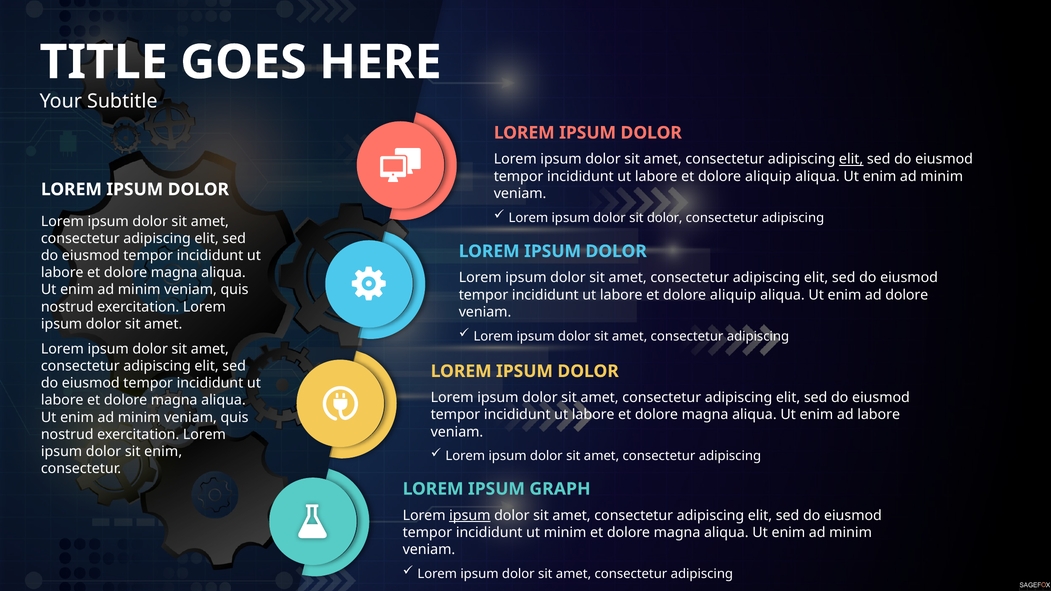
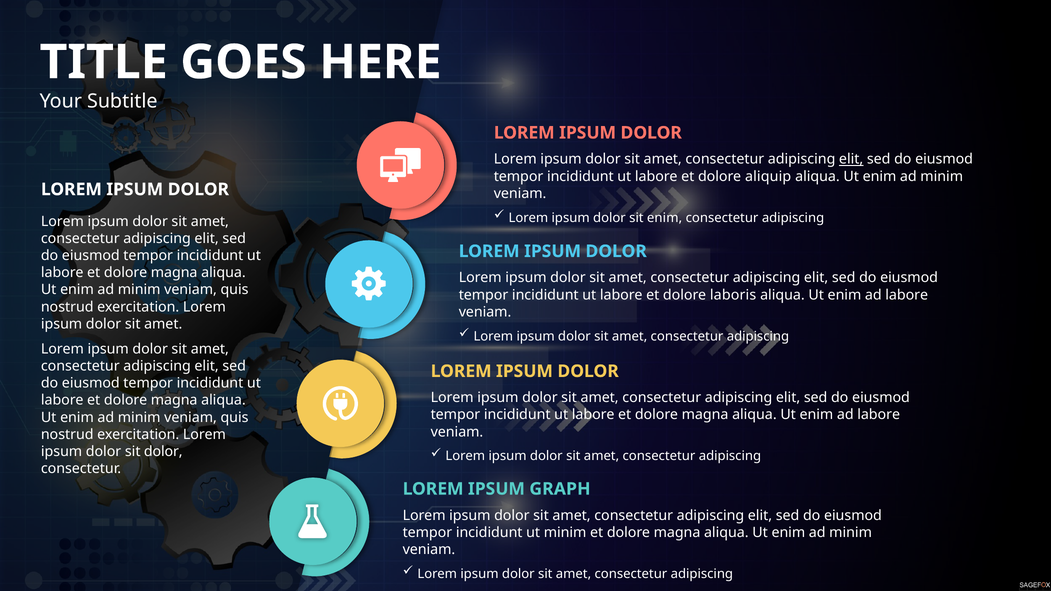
sit dolor: dolor -> enim
aliquip at (733, 295): aliquip -> laboris
dolore at (907, 295): dolore -> labore
sit enim: enim -> dolor
ipsum at (470, 516) underline: present -> none
